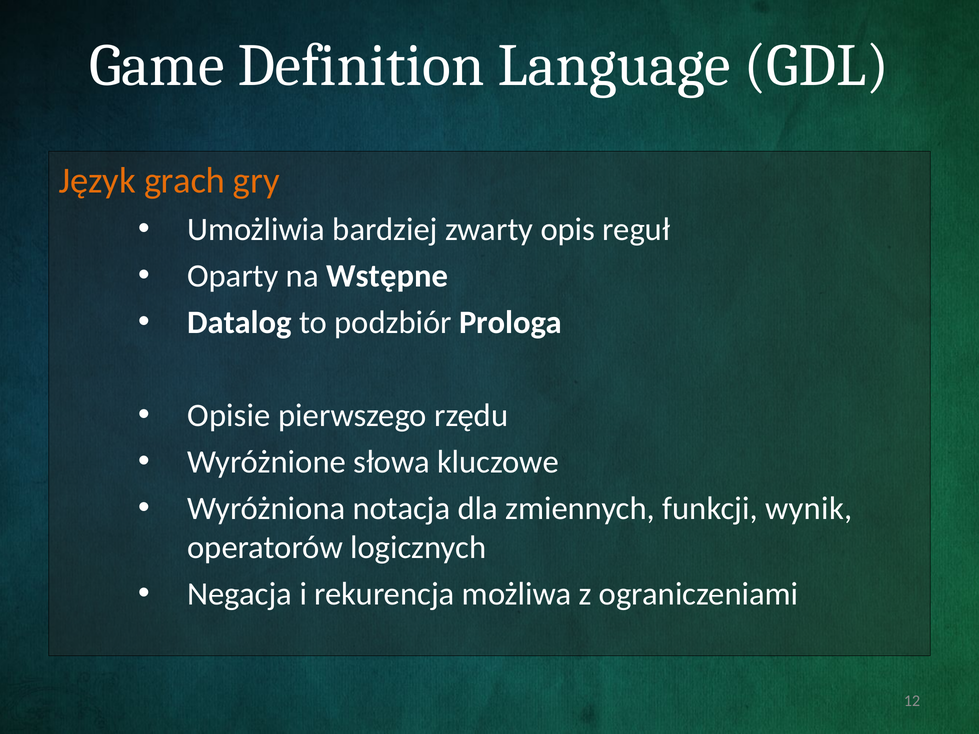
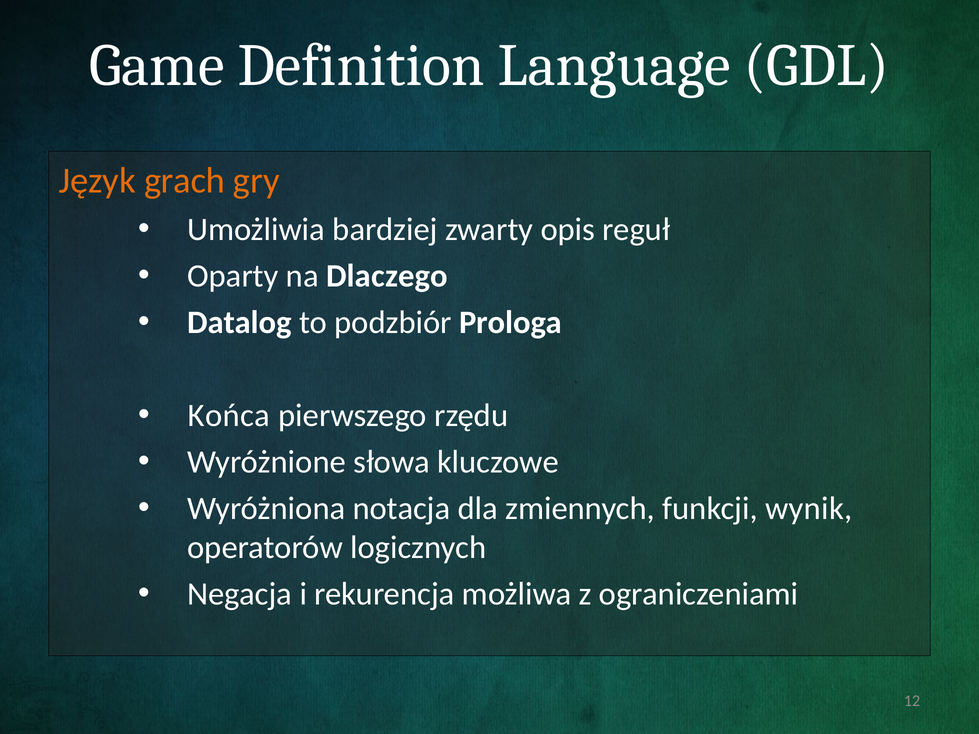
Wstępne: Wstępne -> Dlaczego
Opisie: Opisie -> Końca
